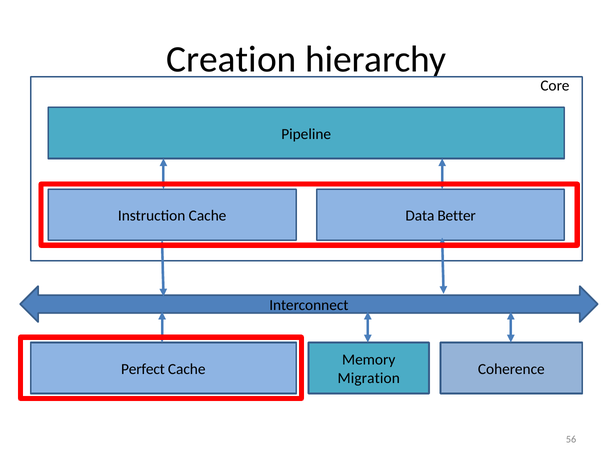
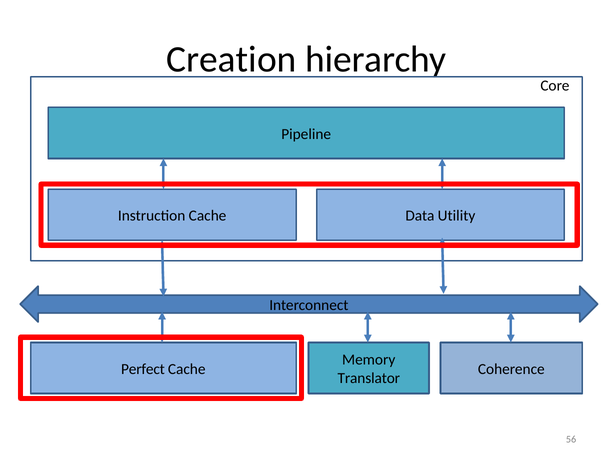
Better: Better -> Utility
Migration: Migration -> Translator
